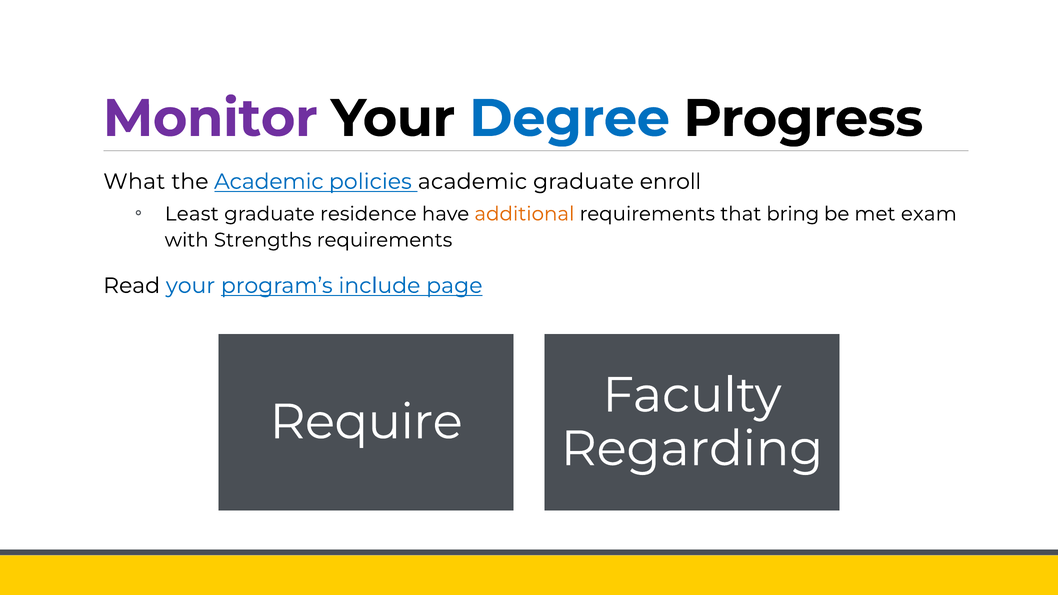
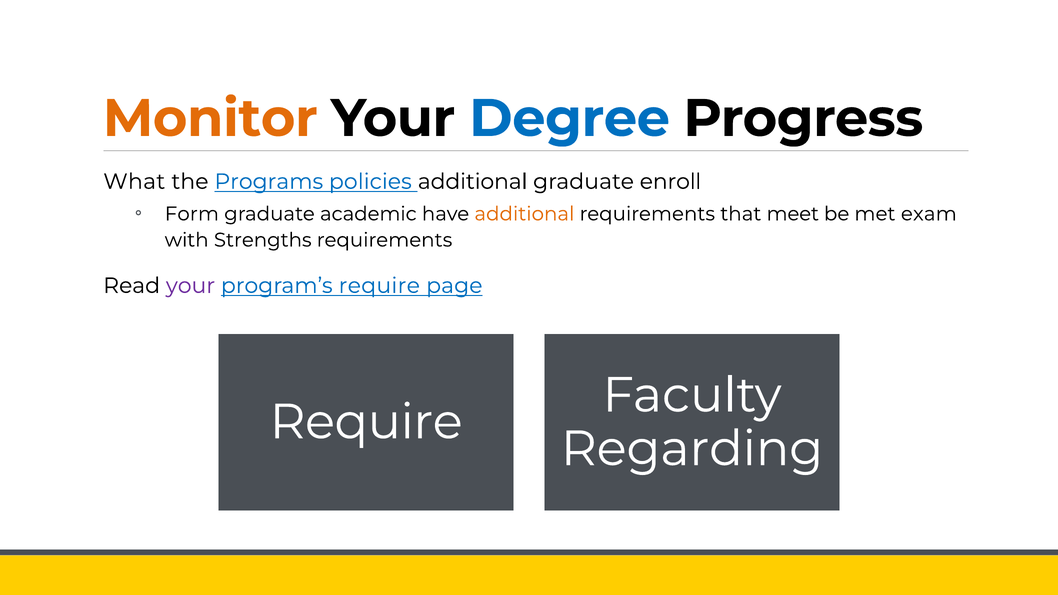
Monitor colour: purple -> orange
the Academic: Academic -> Programs
policies academic: academic -> additional
Least: Least -> Form
residence: residence -> academic
bring: bring -> meet
your at (190, 286) colour: blue -> purple
program’s include: include -> require
